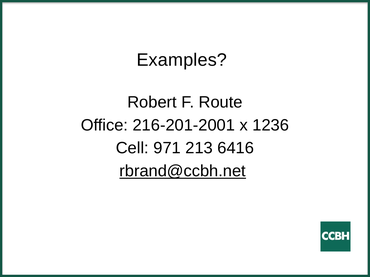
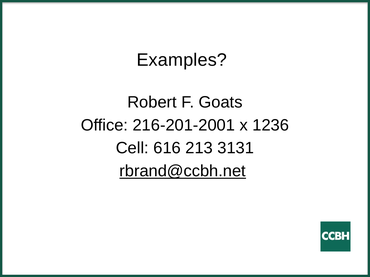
Route: Route -> Goats
971: 971 -> 616
6416: 6416 -> 3131
